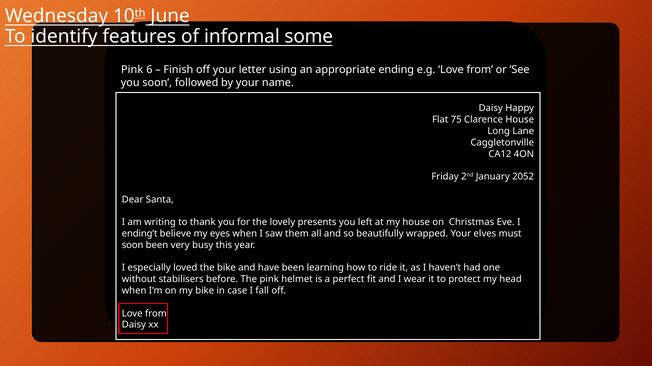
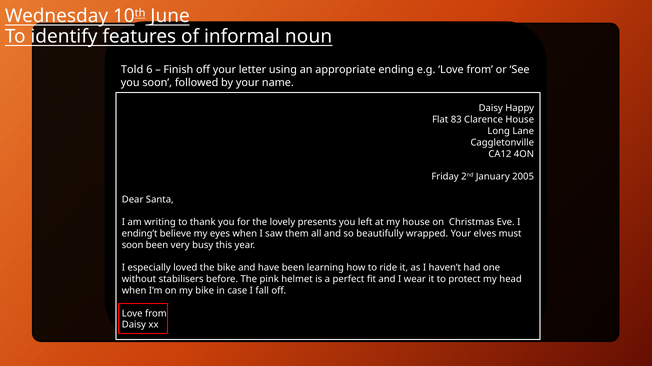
some: some -> noun
Pink at (132, 70): Pink -> Told
75: 75 -> 83
2052: 2052 -> 2005
